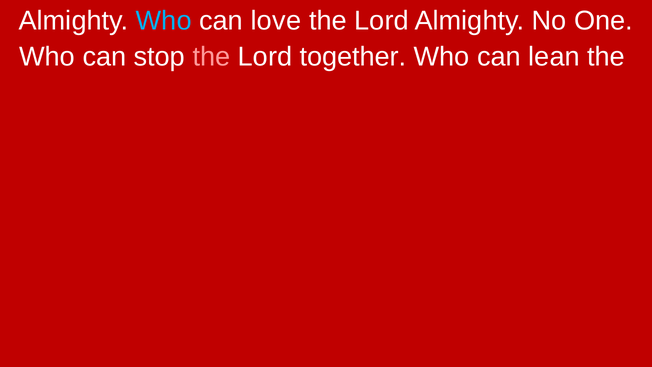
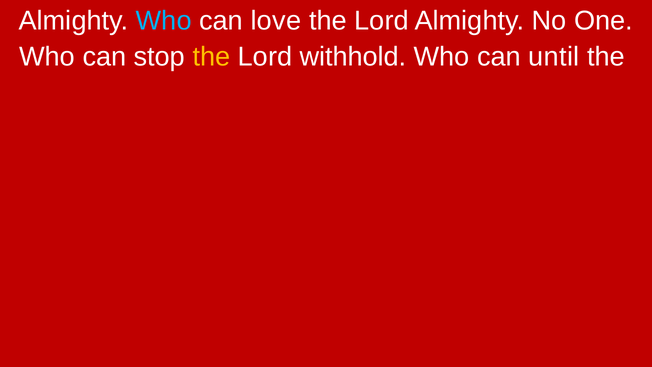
the at (211, 57) colour: pink -> yellow
together: together -> withhold
lean: lean -> until
